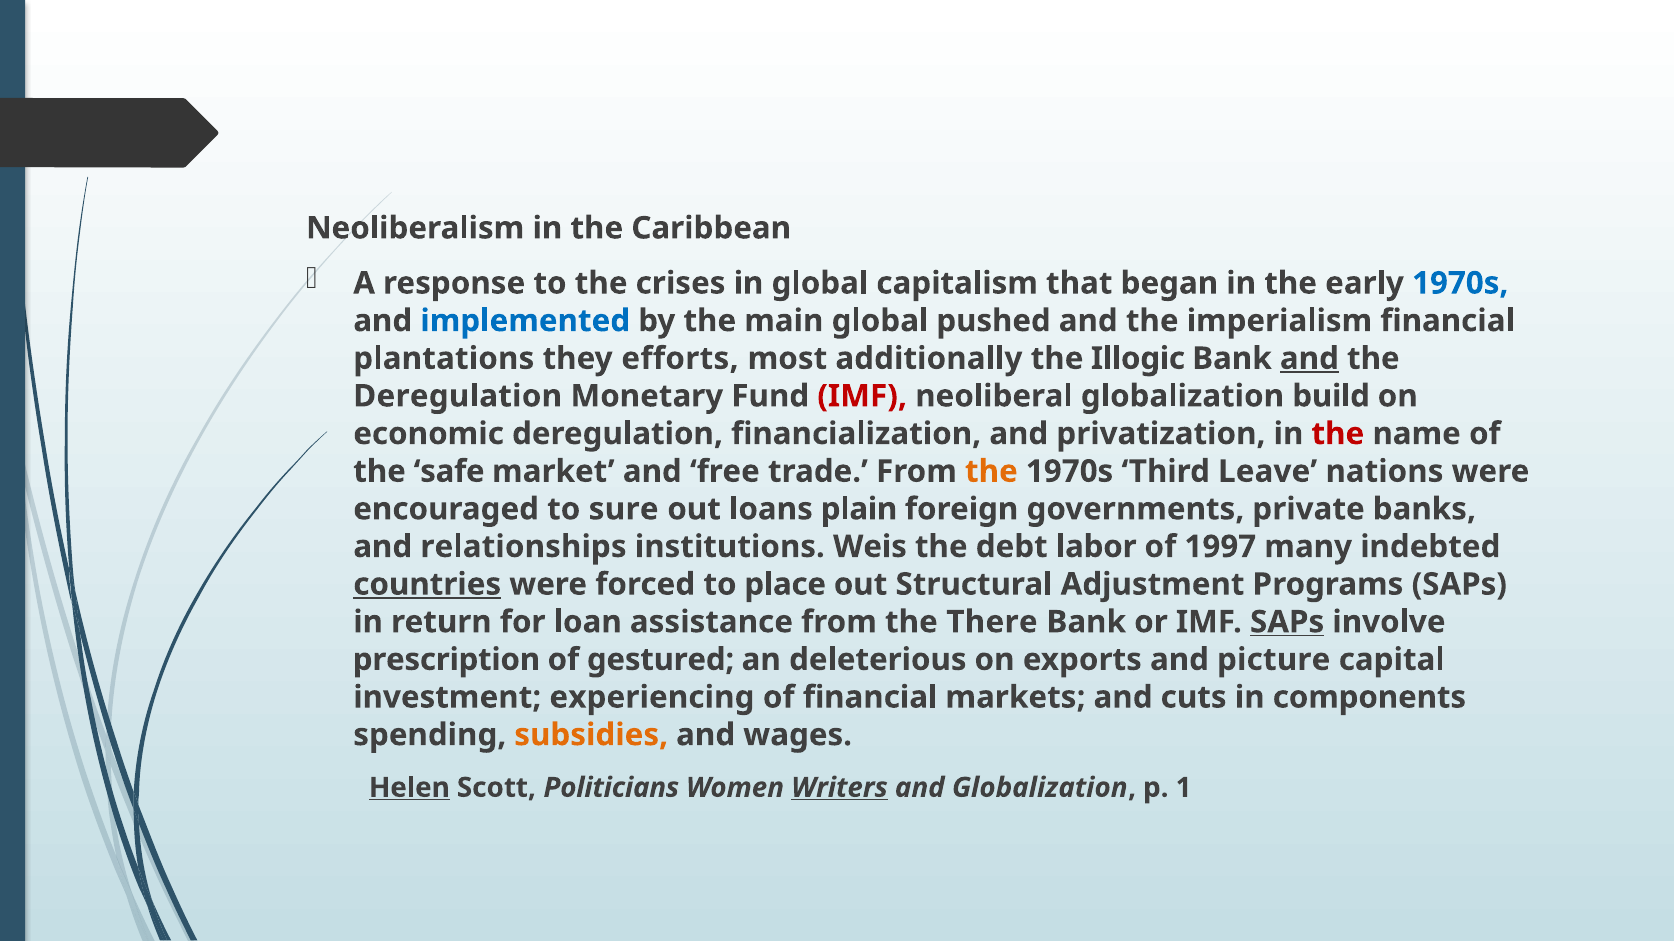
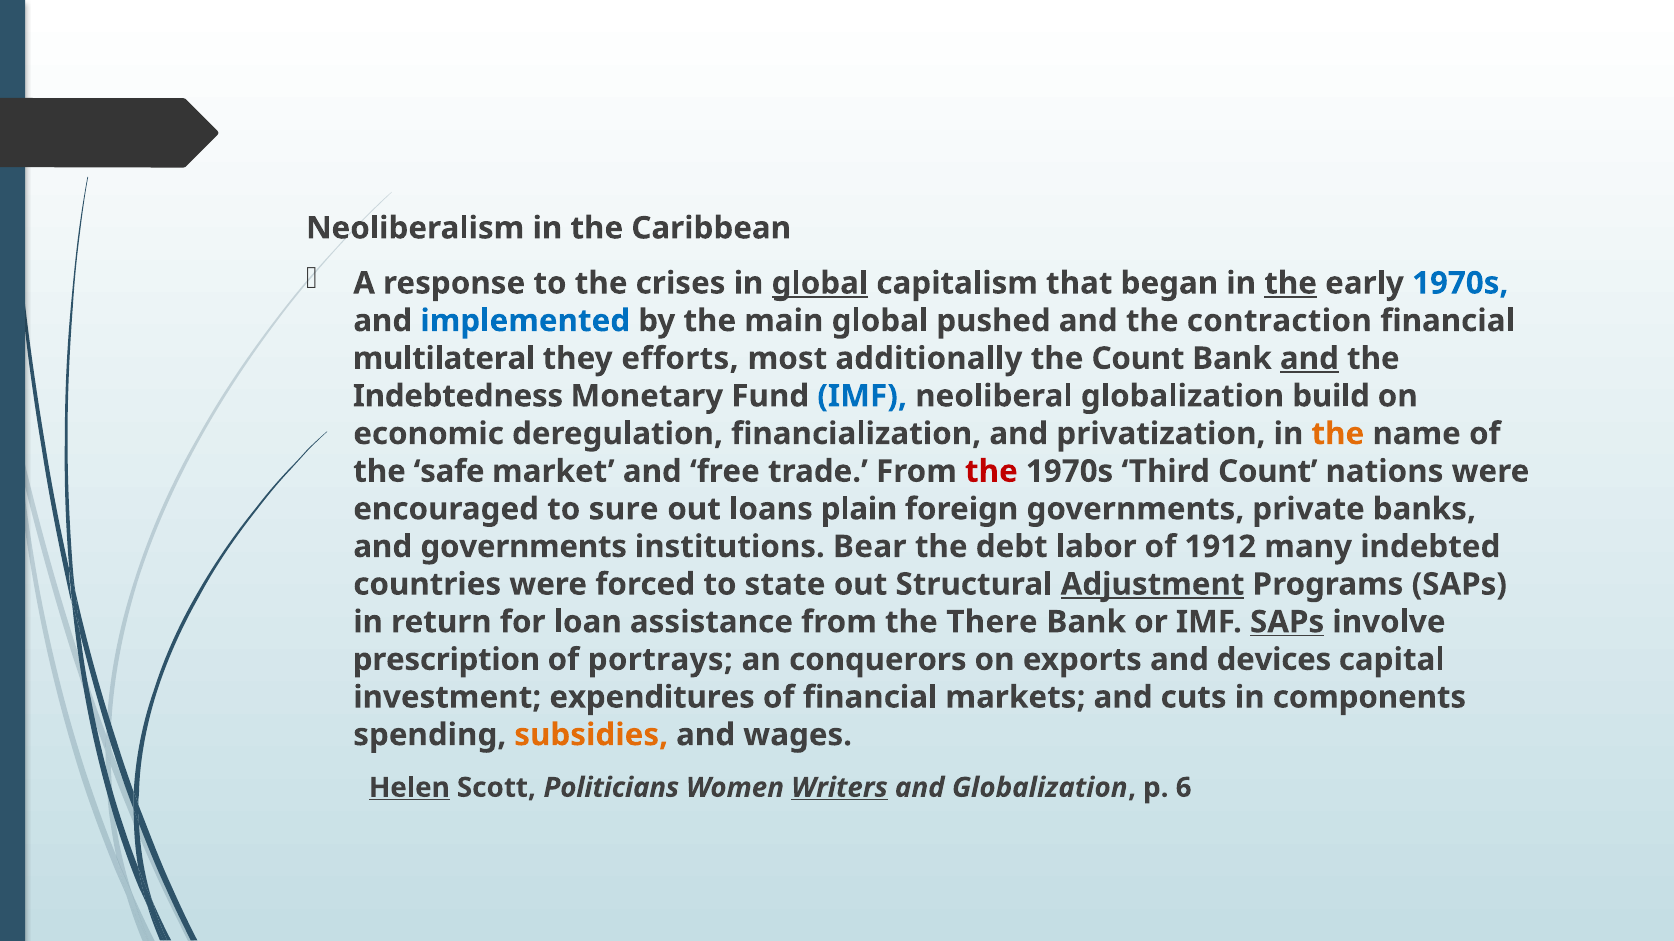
global at (820, 283) underline: none -> present
the at (1291, 283) underline: none -> present
imperialism: imperialism -> contraction
plantations: plantations -> multilateral
the Illogic: Illogic -> Count
Deregulation at (458, 396): Deregulation -> Indebtedness
IMF at (862, 396) colour: red -> blue
the at (1338, 434) colour: red -> orange
the at (991, 472) colour: orange -> red
Third Leave: Leave -> Count
and relationships: relationships -> governments
Weis: Weis -> Bear
1997: 1997 -> 1912
countries underline: present -> none
place: place -> state
Adjustment underline: none -> present
gestured: gestured -> portrays
deleterious: deleterious -> conquerors
picture: picture -> devices
experiencing: experiencing -> expenditures
1: 1 -> 6
